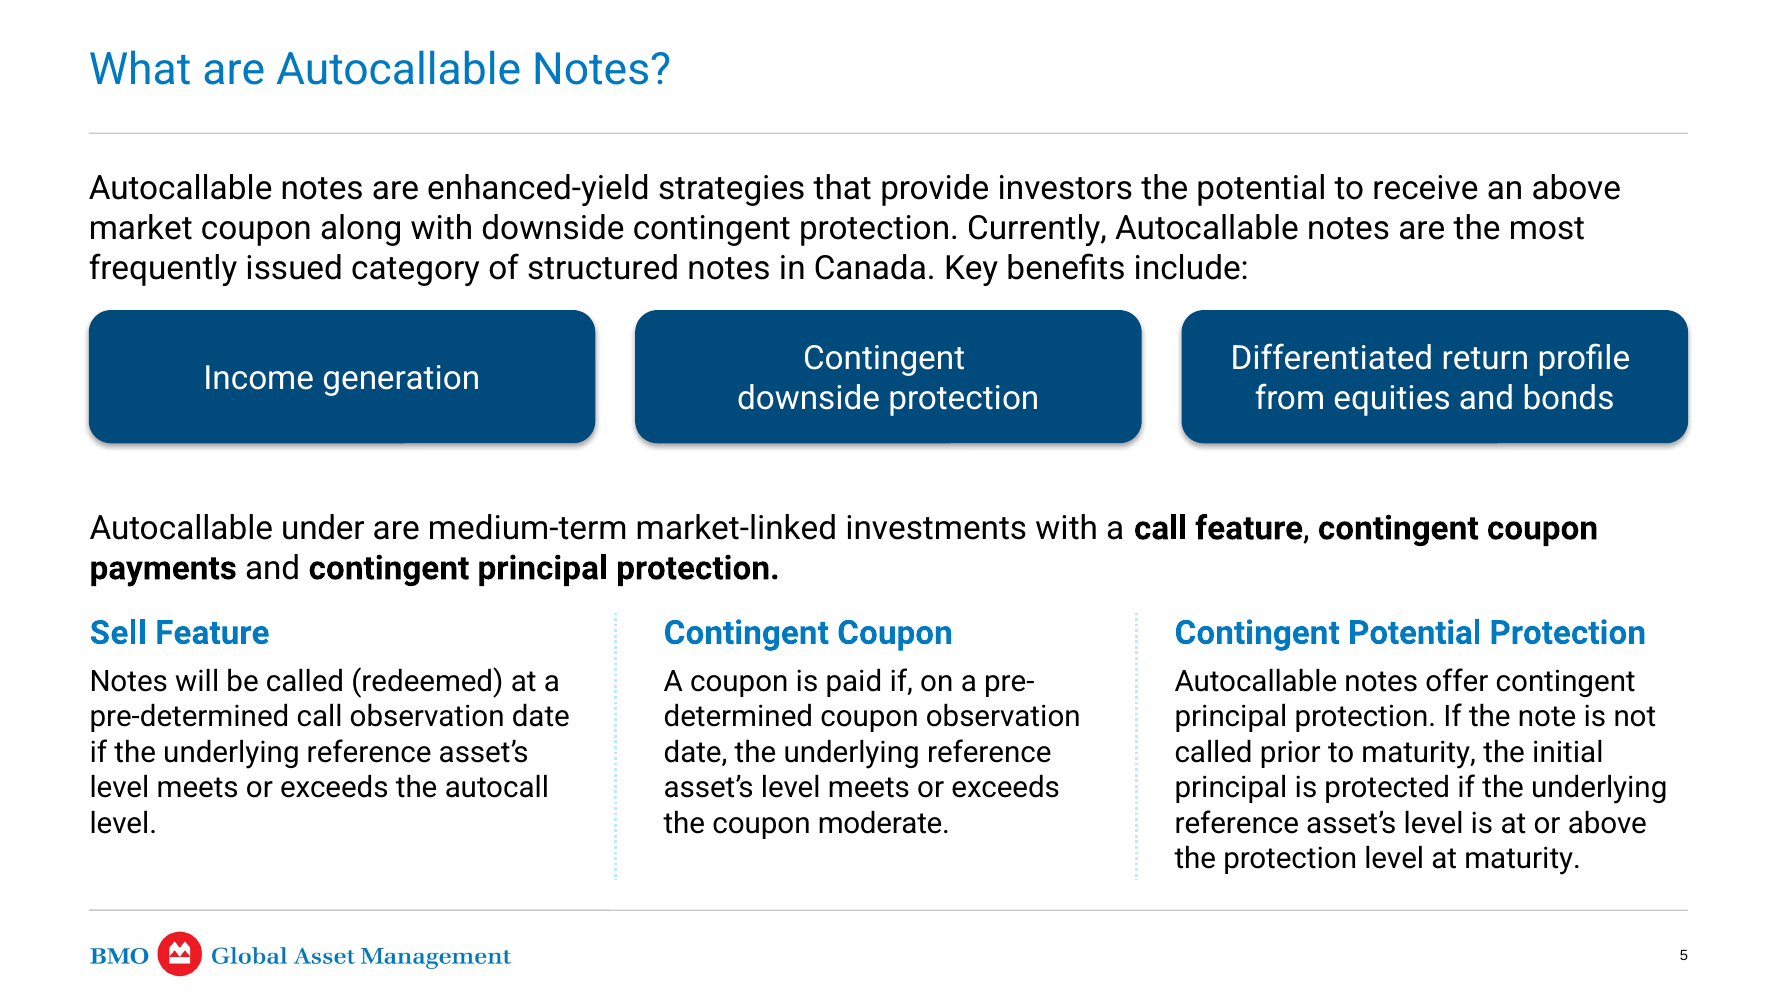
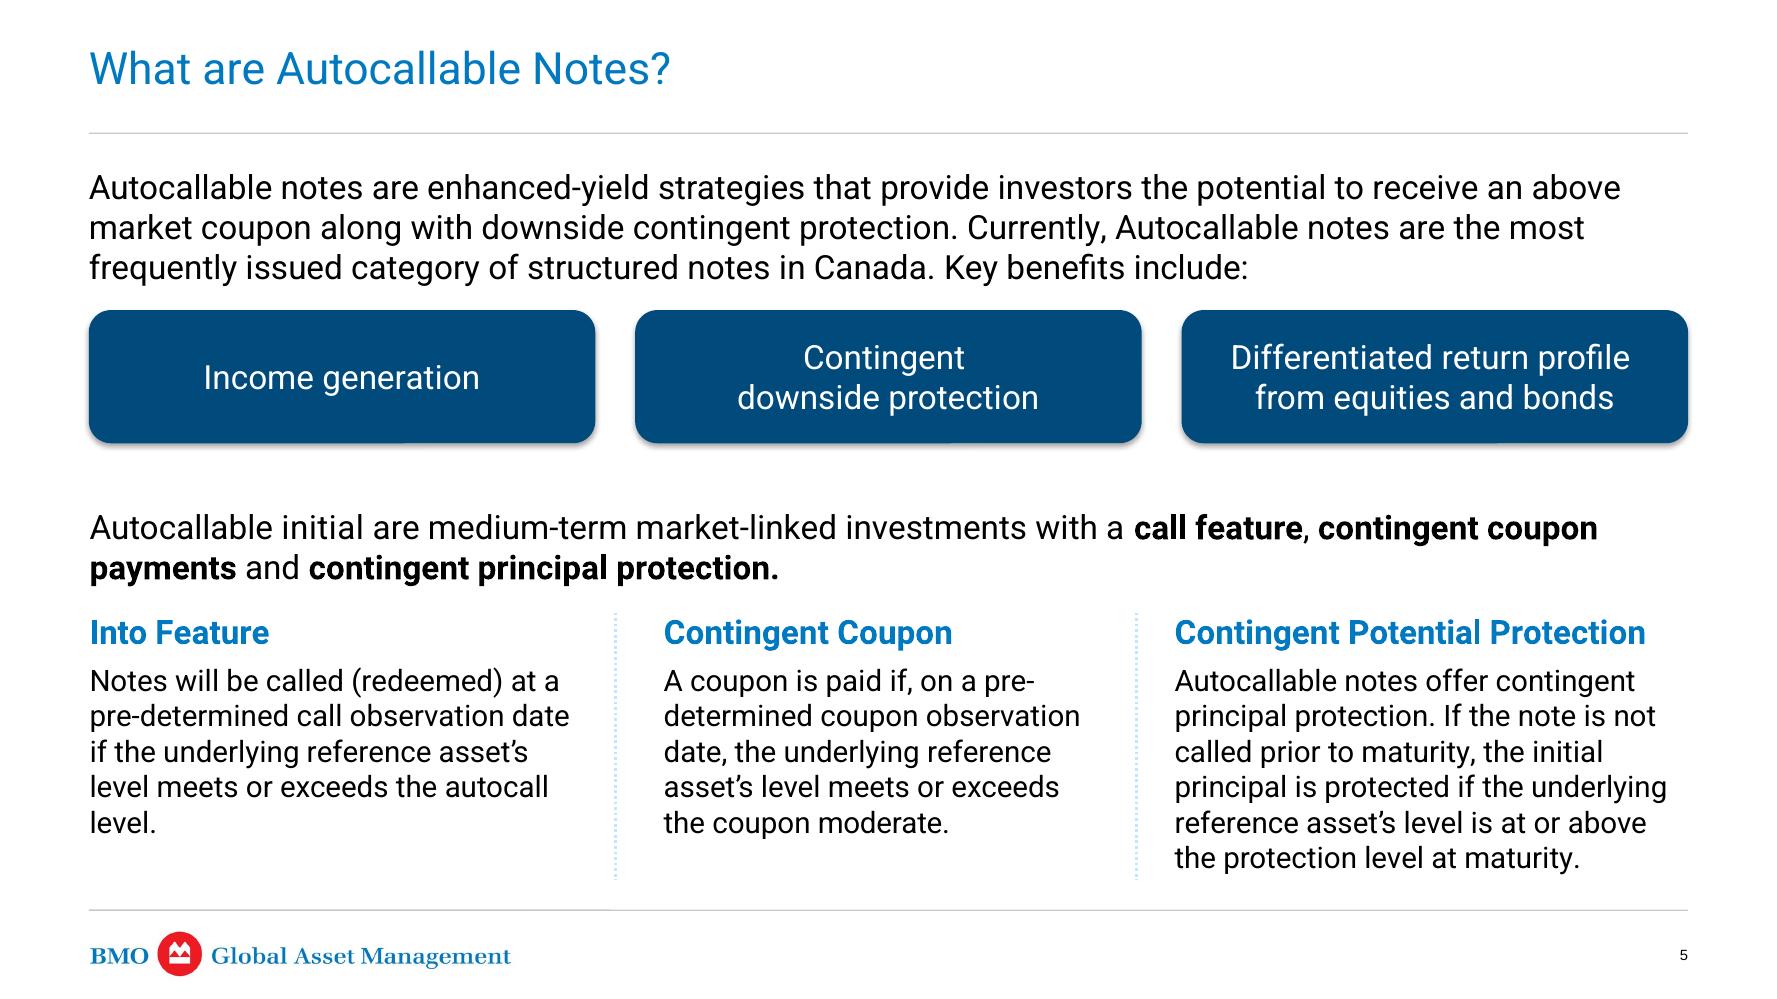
Autocallable under: under -> initial
Sell: Sell -> Into
